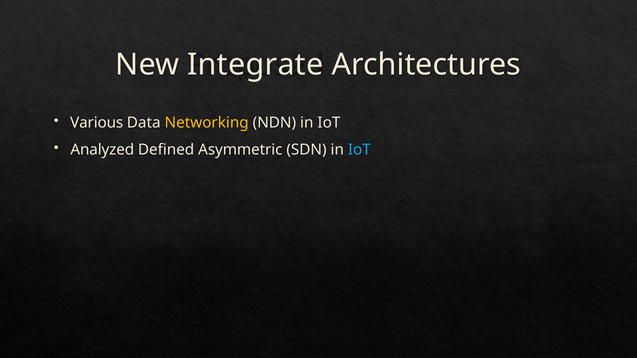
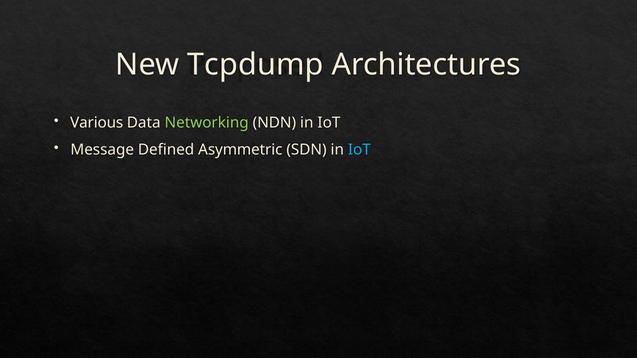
Integrate: Integrate -> Tcpdump
Networking colour: yellow -> light green
Analyzed: Analyzed -> Message
